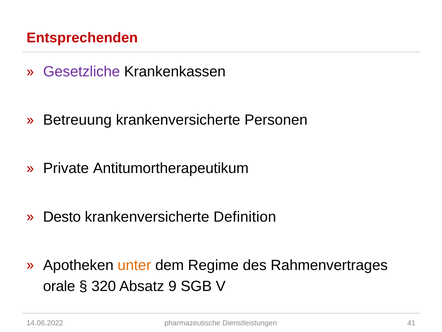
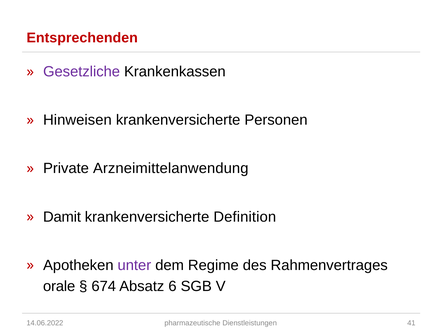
Betreuung: Betreuung -> Hinweisen
Antitumortherapeutikum: Antitumortherapeutikum -> Arzneimittelanwendung
Desto: Desto -> Damit
unter colour: orange -> purple
320: 320 -> 674
9: 9 -> 6
